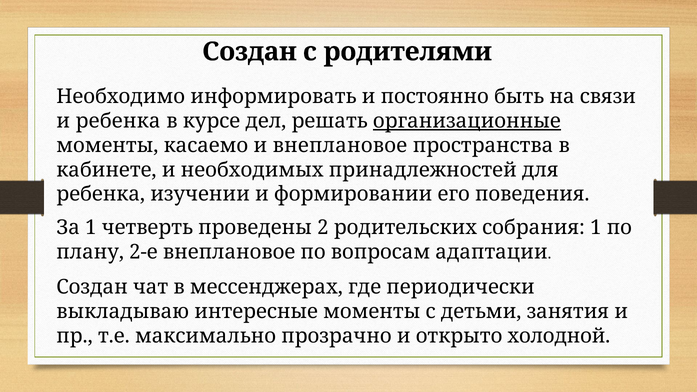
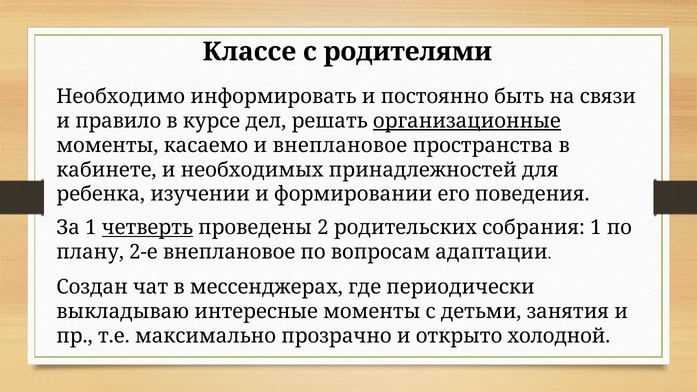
Создан at (250, 52): Создан -> Классе
и ребенка: ребенка -> правило
четверть underline: none -> present
